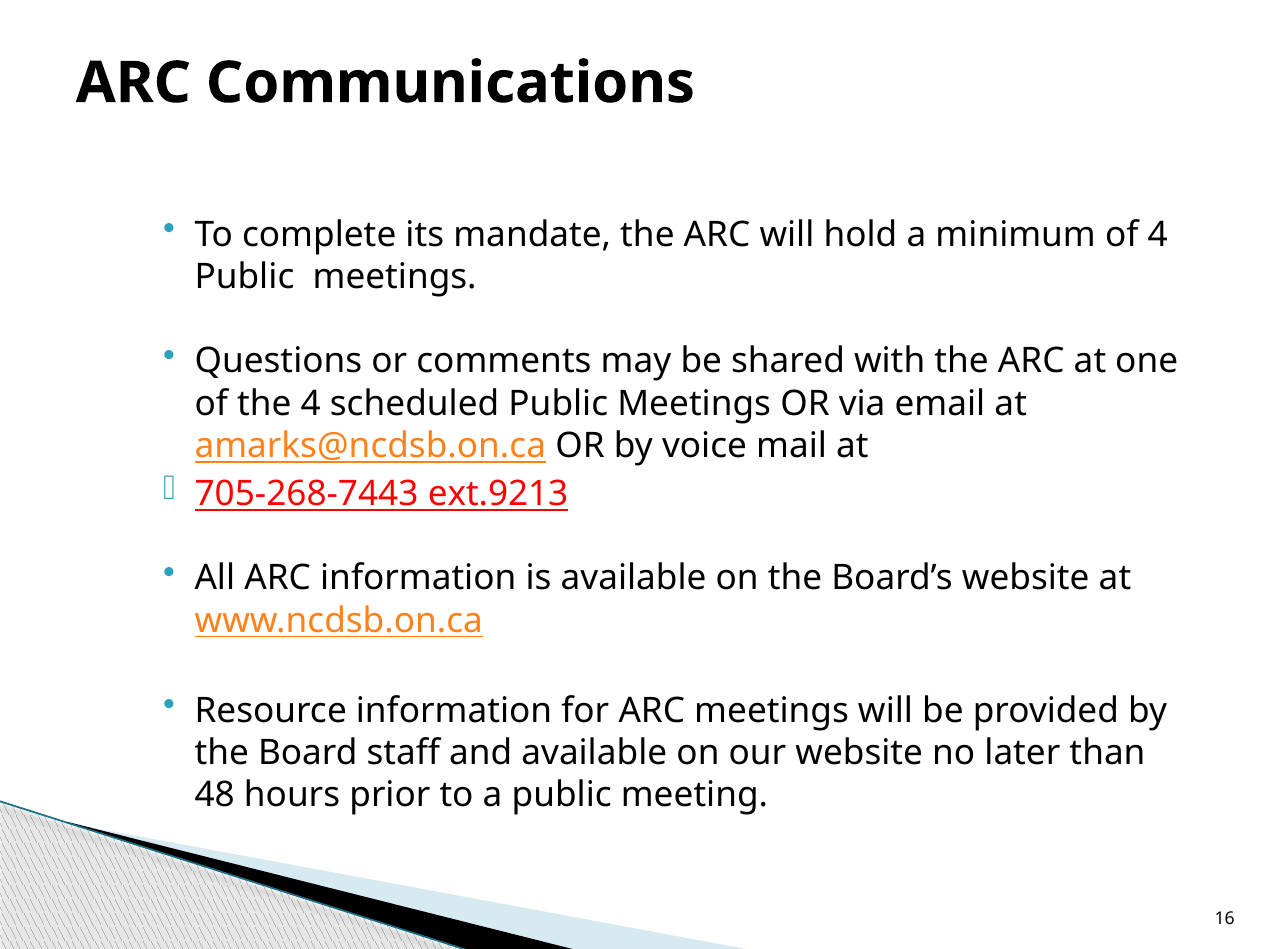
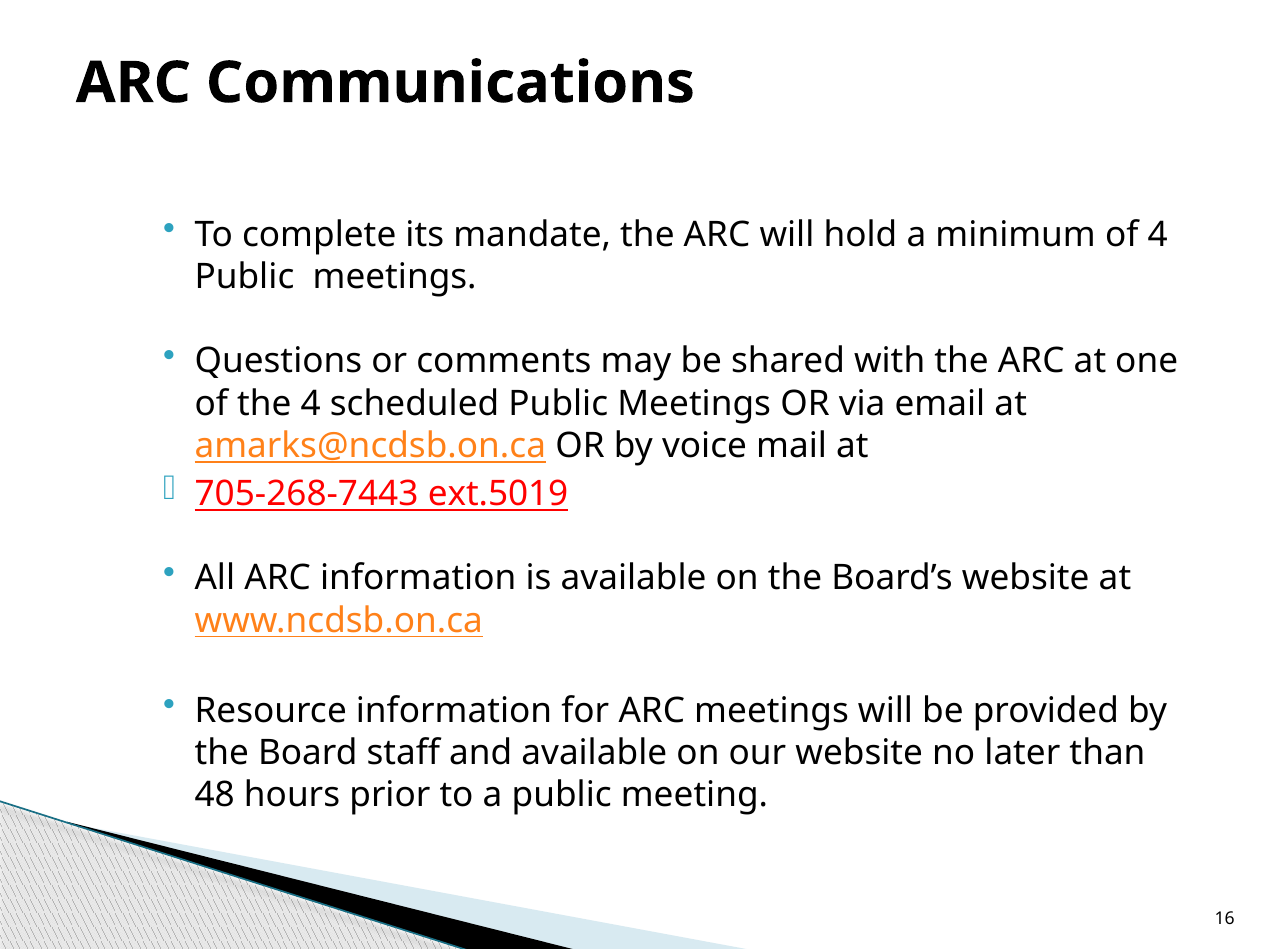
ext.9213: ext.9213 -> ext.5019
